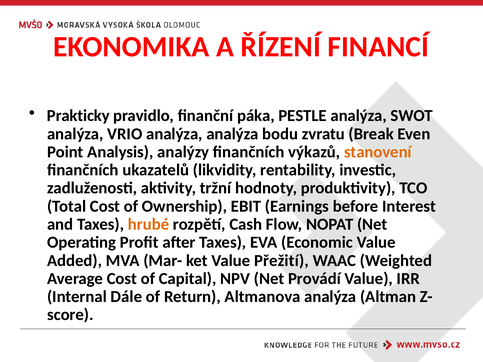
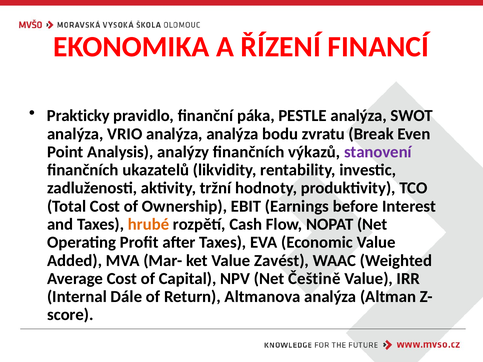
stanovení colour: orange -> purple
Přežití: Přežití -> Zavést
Provádí: Provádí -> Češtině
